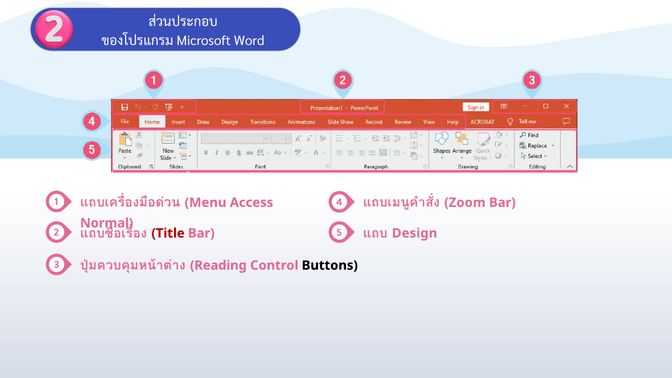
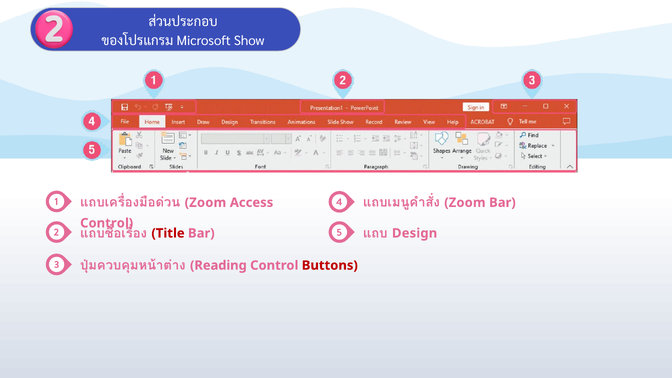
Word: Word -> Show
Menu at (205, 203): Menu -> Zoom
Normal at (107, 223): Normal -> Control
Buttons colour: black -> red
